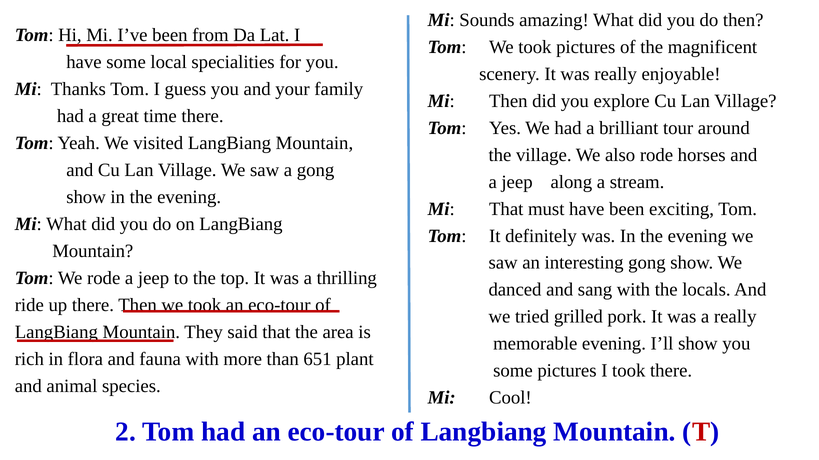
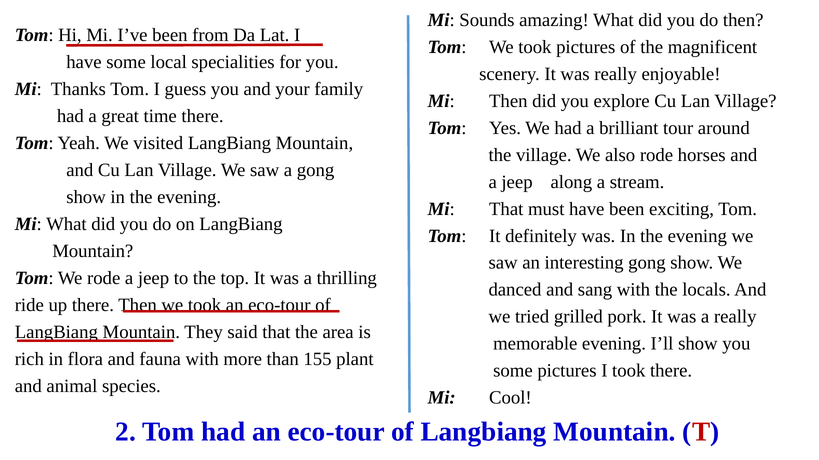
651: 651 -> 155
